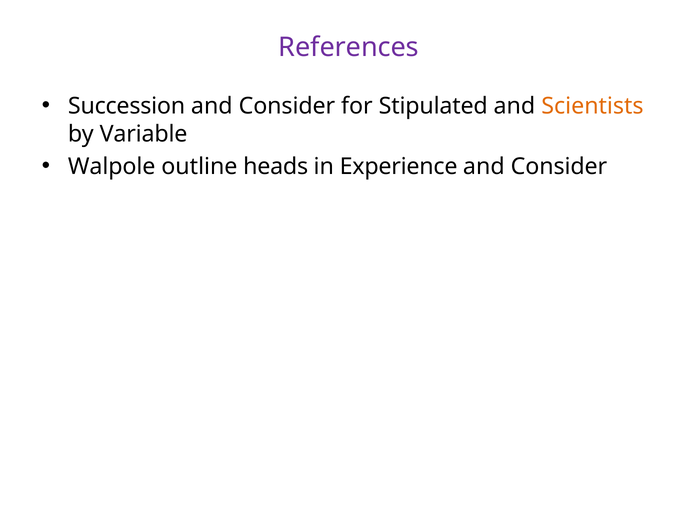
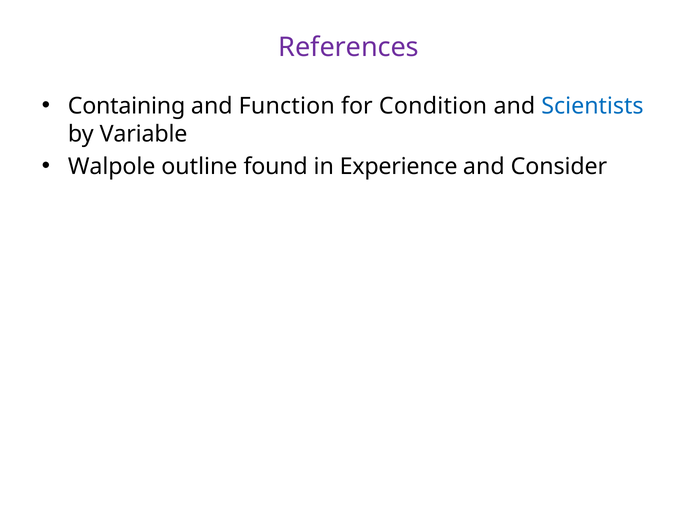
Succession: Succession -> Containing
Consider at (287, 106): Consider -> Function
Stipulated: Stipulated -> Condition
Scientists colour: orange -> blue
heads: heads -> found
